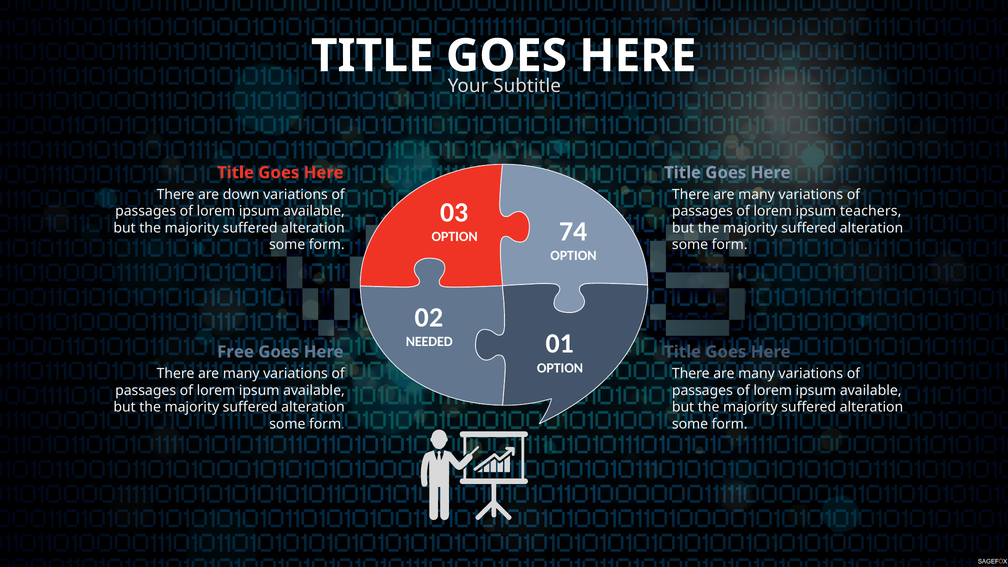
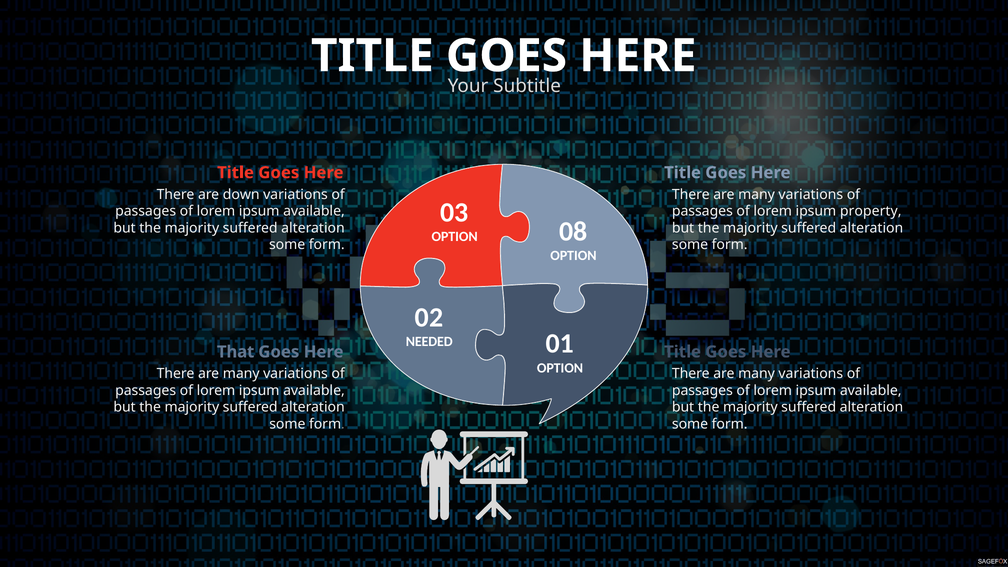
teachers: teachers -> property
74: 74 -> 08
Free: Free -> That
